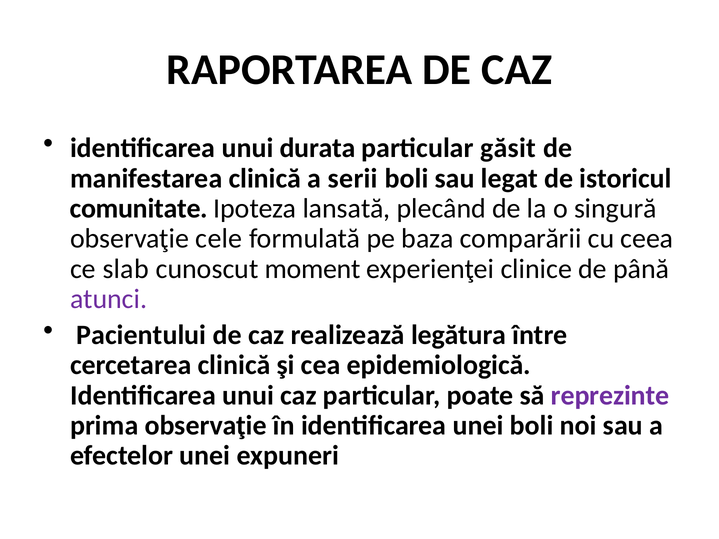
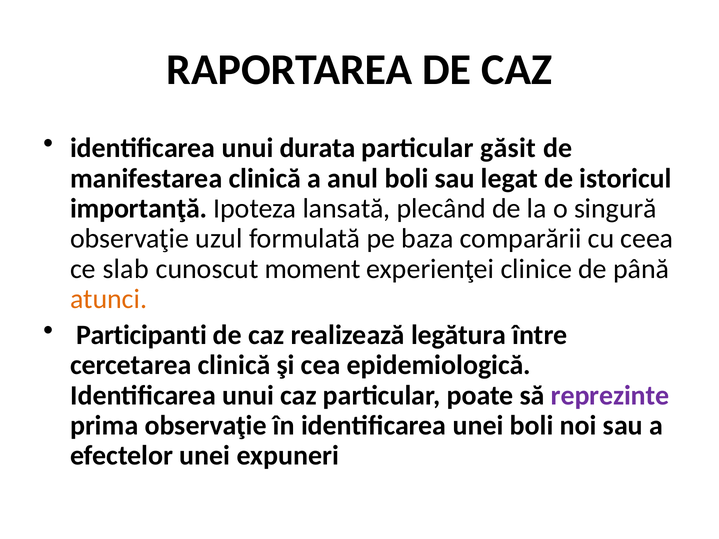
serii: serii -> anul
comunitate: comunitate -> importanţă
cele: cele -> uzul
atunci colour: purple -> orange
Pacientului: Pacientului -> Participanti
